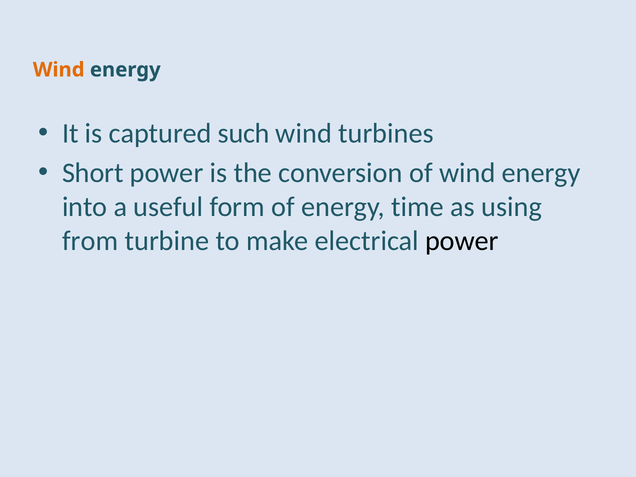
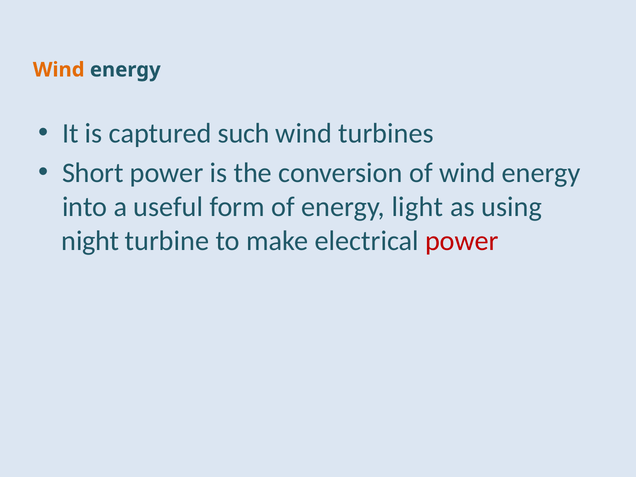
time: time -> light
from: from -> night
power at (462, 241) colour: black -> red
